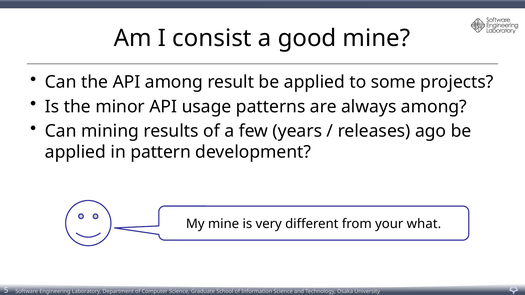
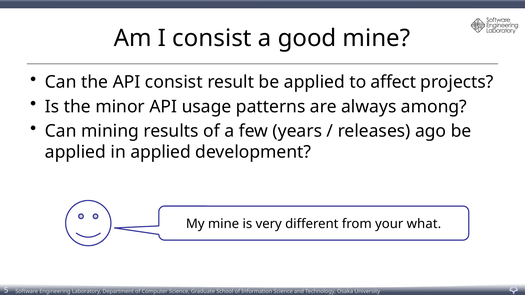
API among: among -> consist
some: some -> affect
in pattern: pattern -> applied
